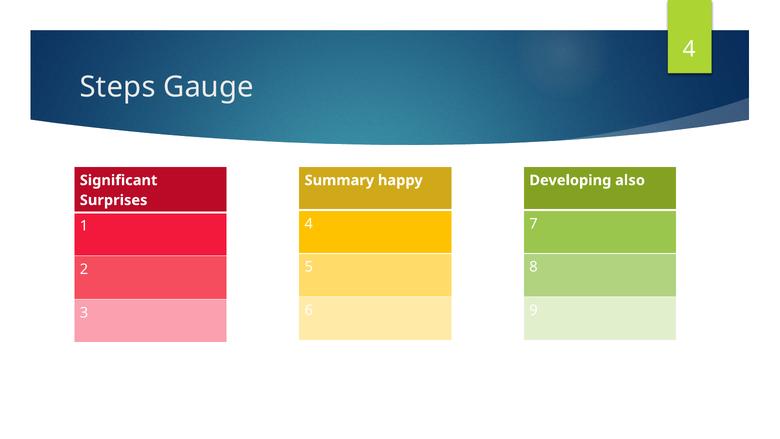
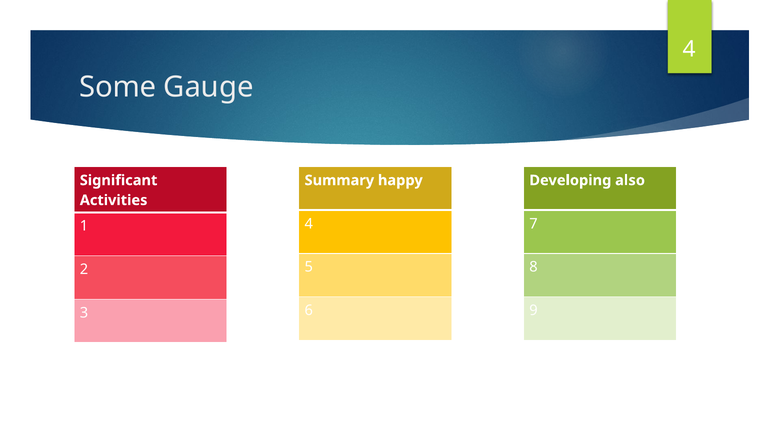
Steps: Steps -> Some
Surprises: Surprises -> Activities
